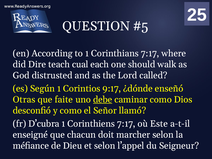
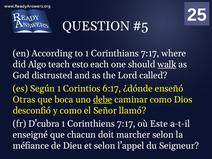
Dire: Dire -> Algo
cual: cual -> esto
walk underline: none -> present
9:17: 9:17 -> 6:17
faite: faite -> boca
